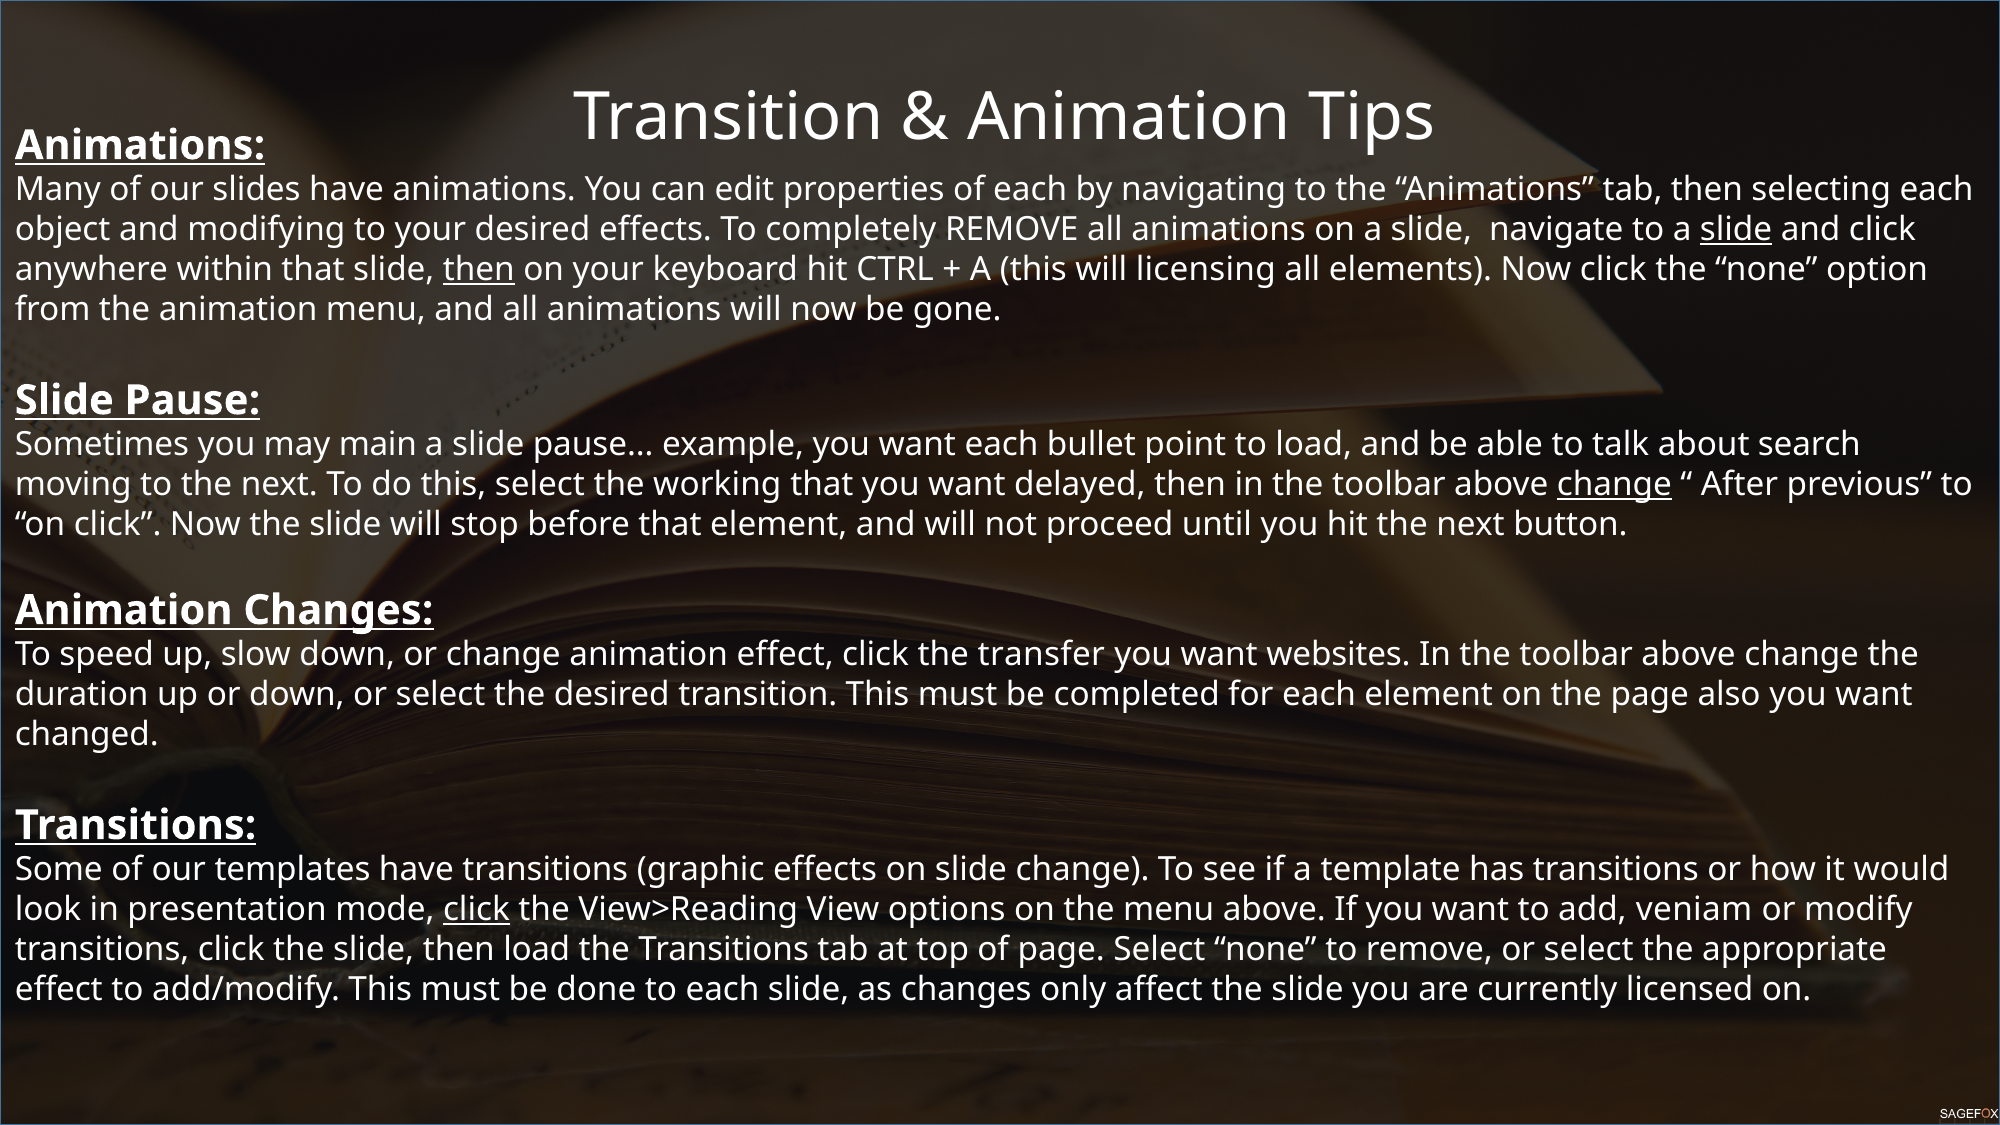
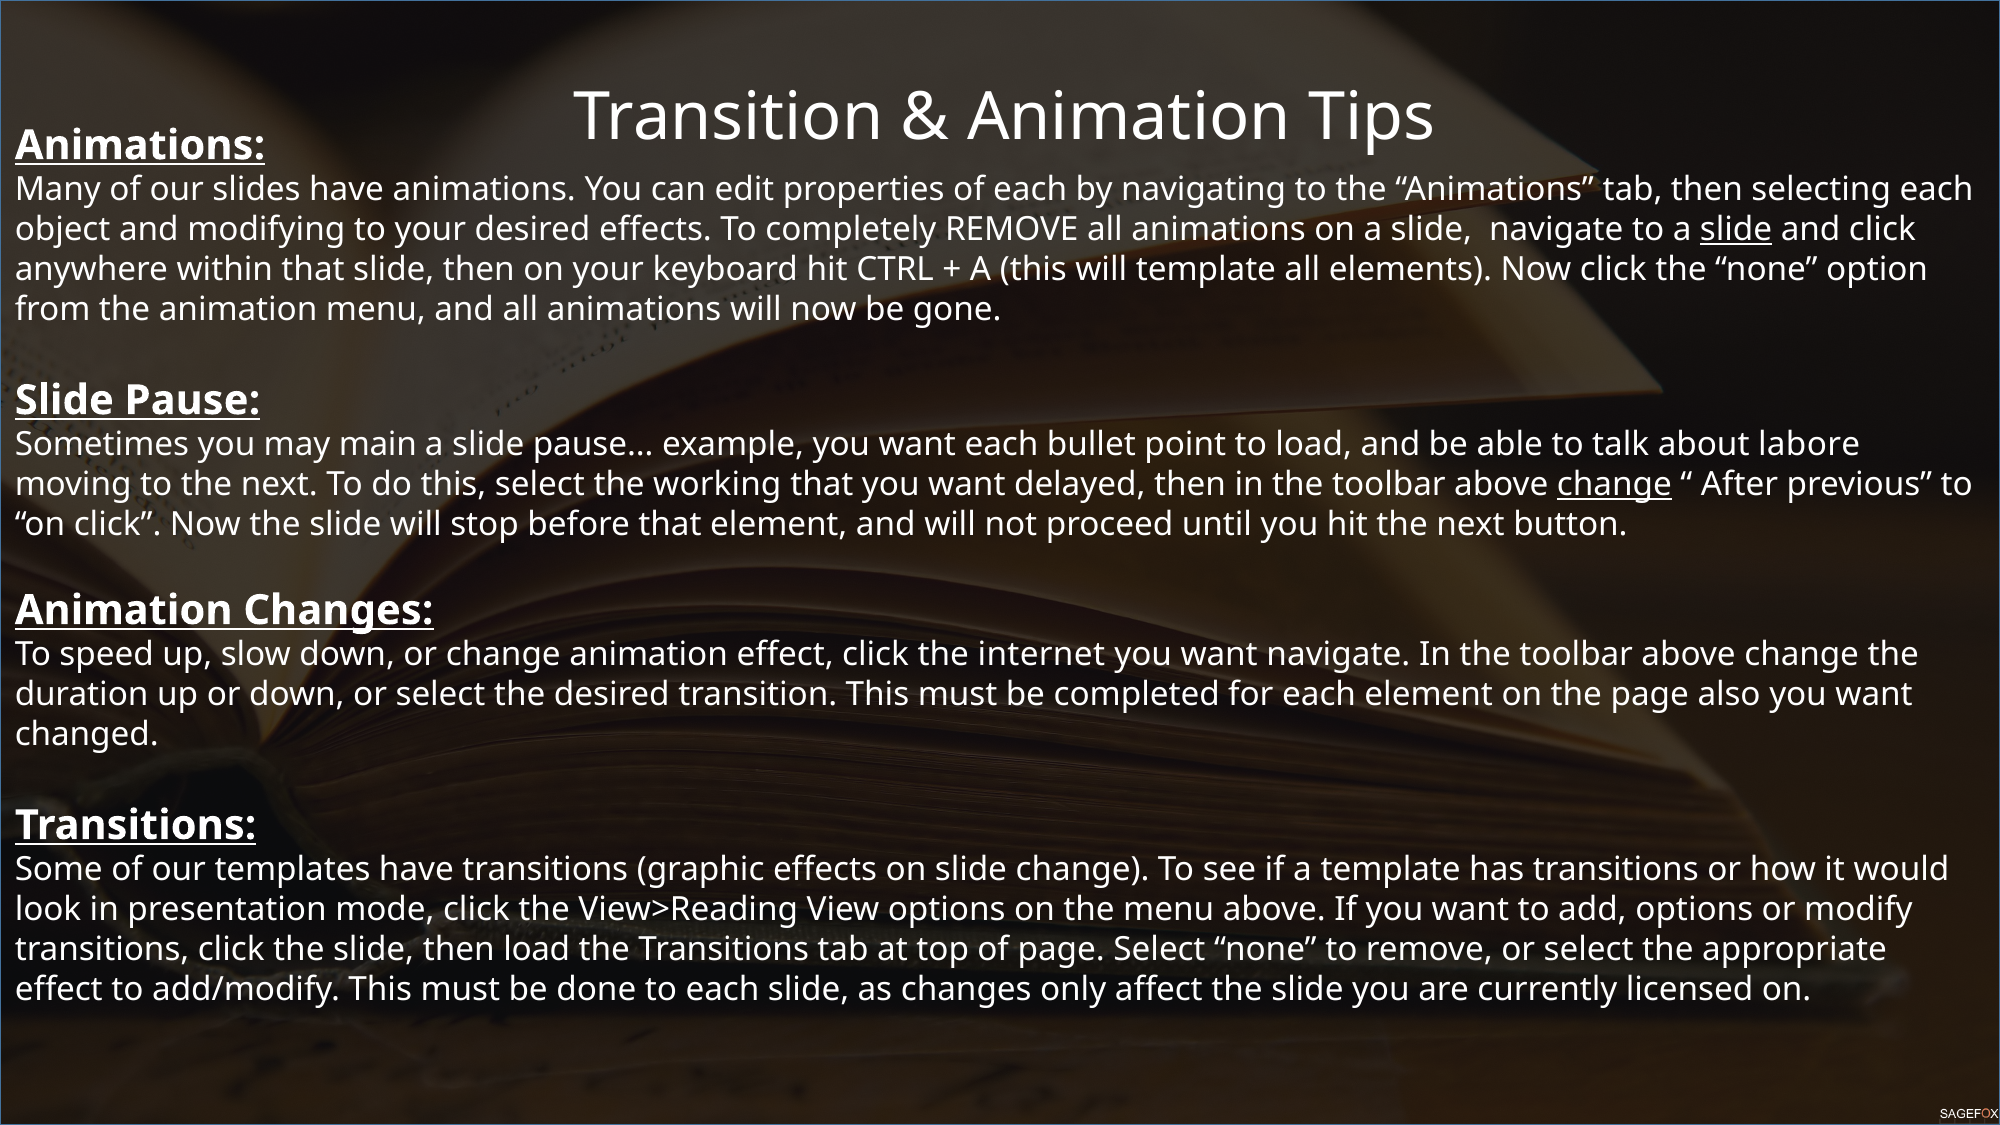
then at (479, 270) underline: present -> none
will licensing: licensing -> template
search: search -> labore
transfer: transfer -> internet
want websites: websites -> navigate
click at (476, 910) underline: present -> none
add veniam: veniam -> options
